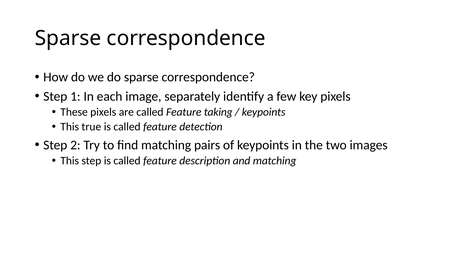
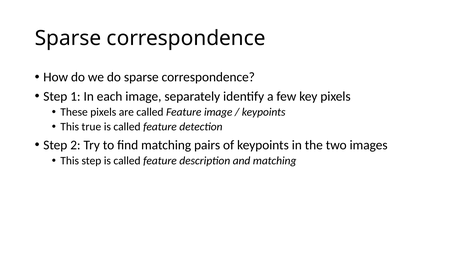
Feature taking: taking -> image
